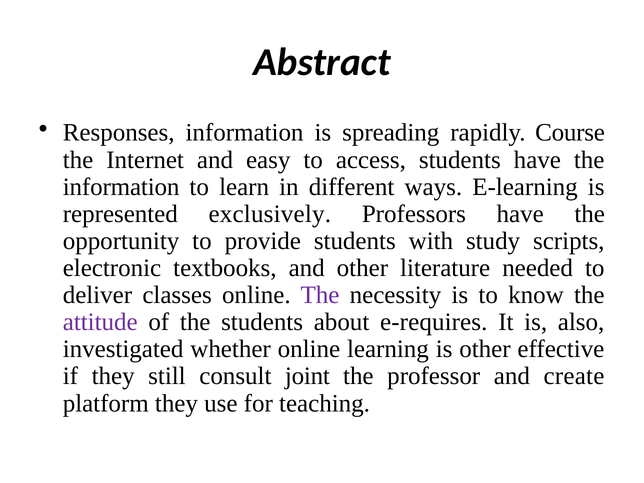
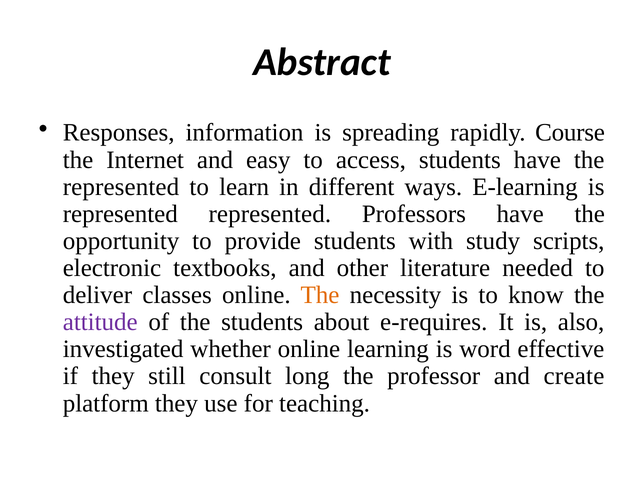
information at (121, 187): information -> represented
represented exclusively: exclusively -> represented
The at (320, 295) colour: purple -> orange
is other: other -> word
joint: joint -> long
